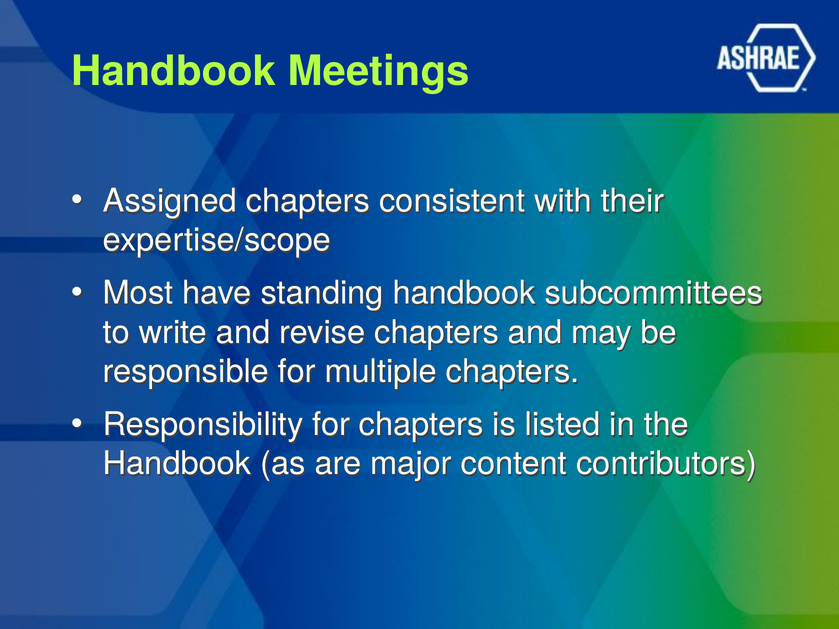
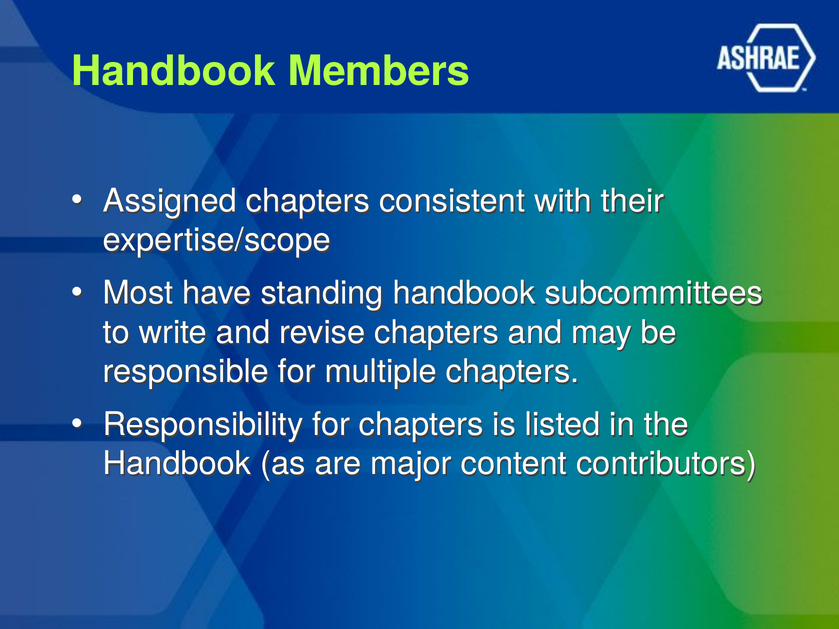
Meetings: Meetings -> Members
